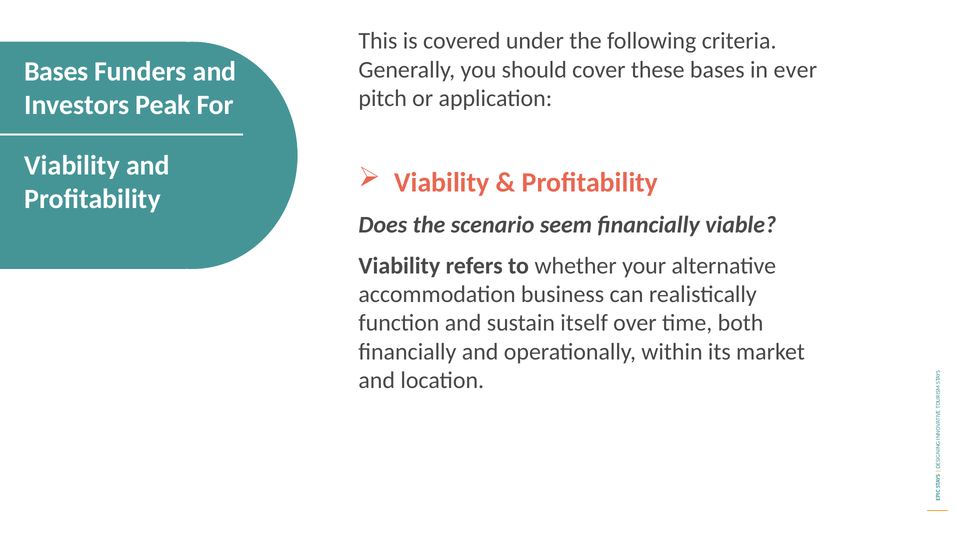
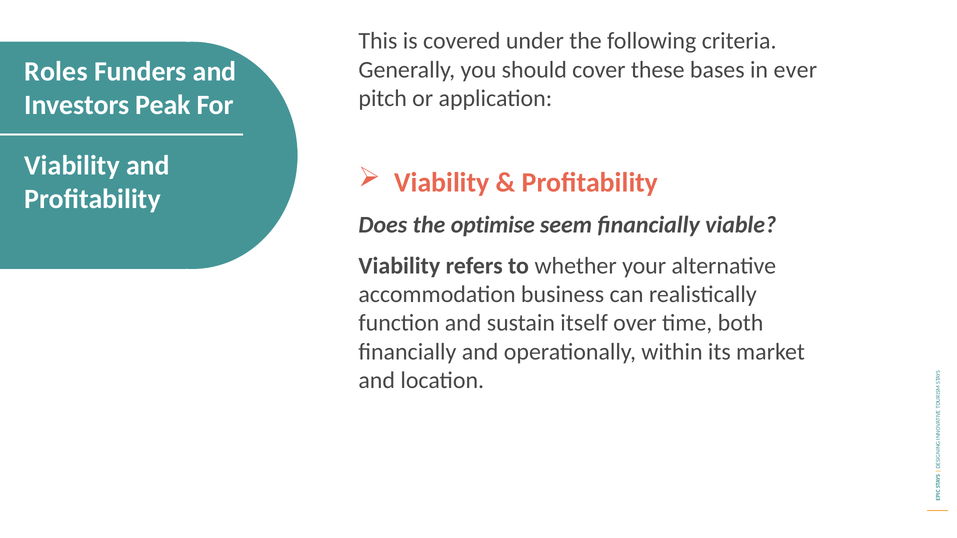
Bases at (56, 72): Bases -> Roles
scenario: scenario -> optimise
